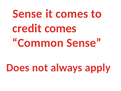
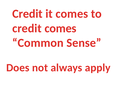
Sense at (27, 14): Sense -> Credit
